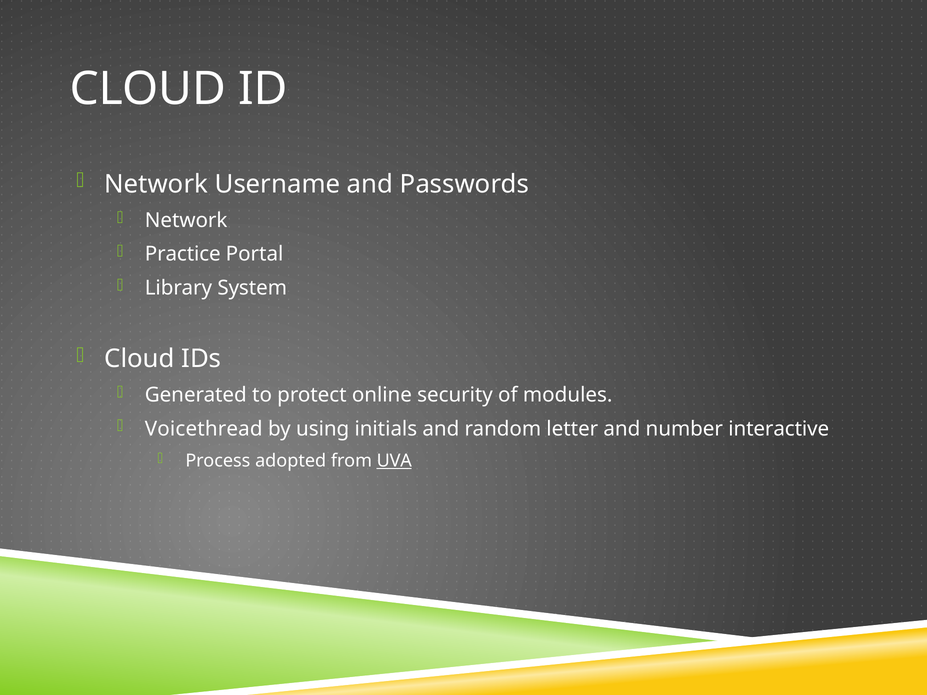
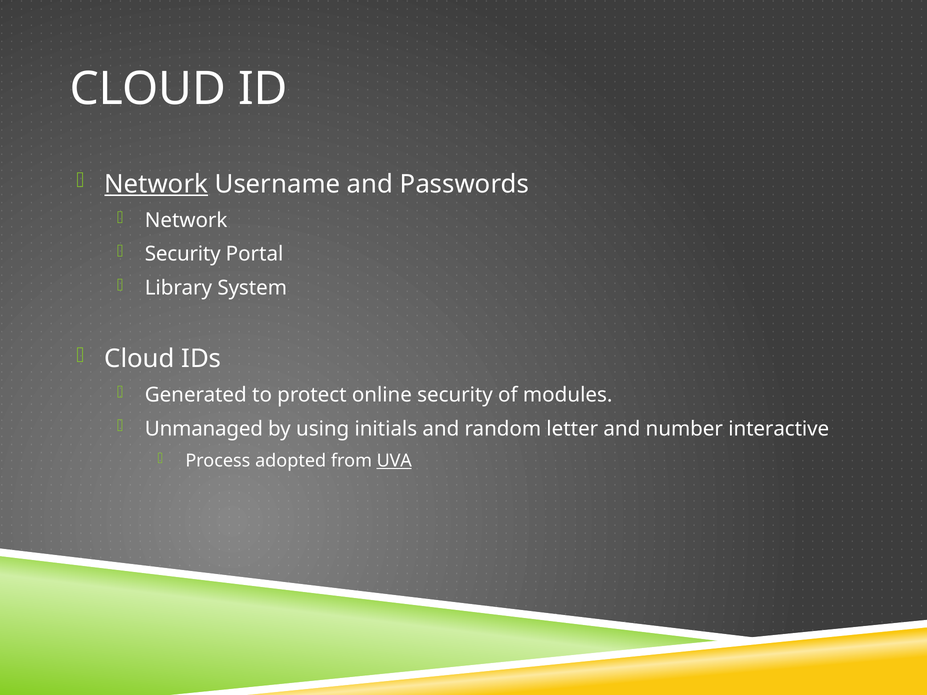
Network at (156, 184) underline: none -> present
Practice at (183, 254): Practice -> Security
Voicethread: Voicethread -> Unmanaged
